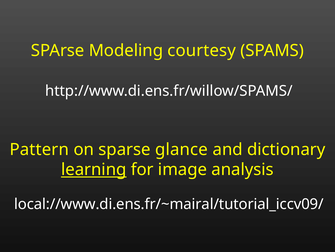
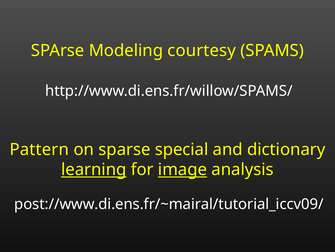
glance: glance -> special
image underline: none -> present
local://www.di.ens.fr/~mairal/tutorial_iccv09/: local://www.di.ens.fr/~mairal/tutorial_iccv09/ -> post://www.di.ens.fr/~mairal/tutorial_iccv09/
